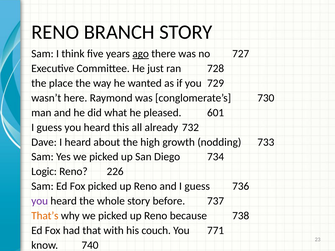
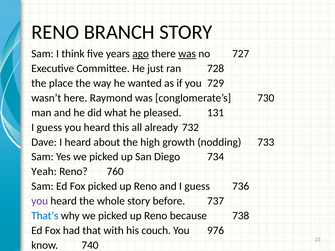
was at (187, 54) underline: none -> present
601: 601 -> 131
Logic: Logic -> Yeah
226: 226 -> 760
That’s colour: orange -> blue
771: 771 -> 976
